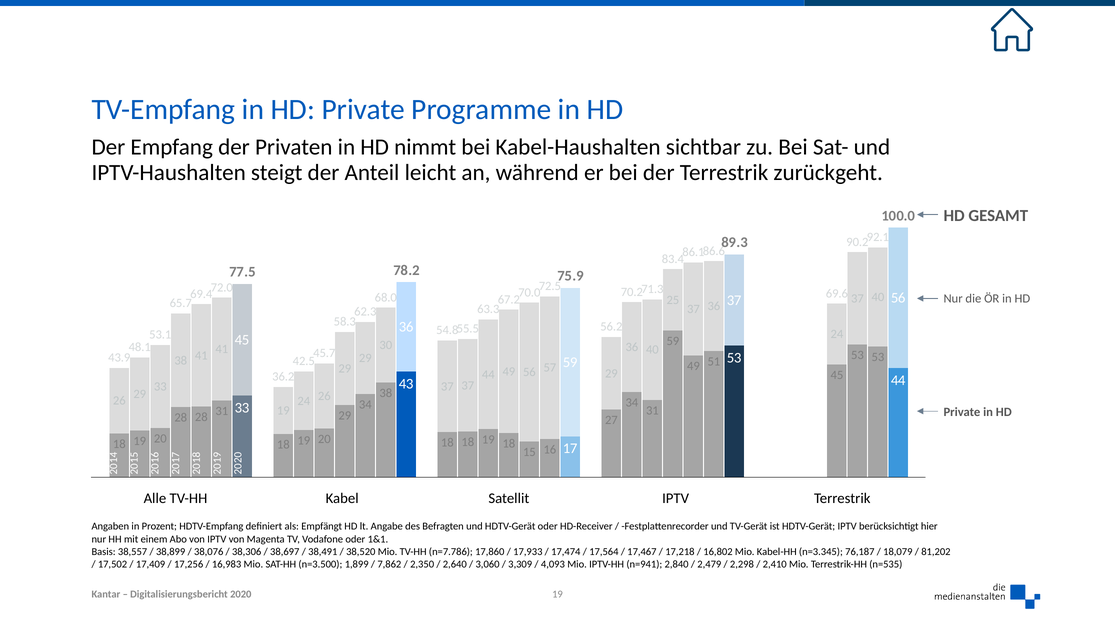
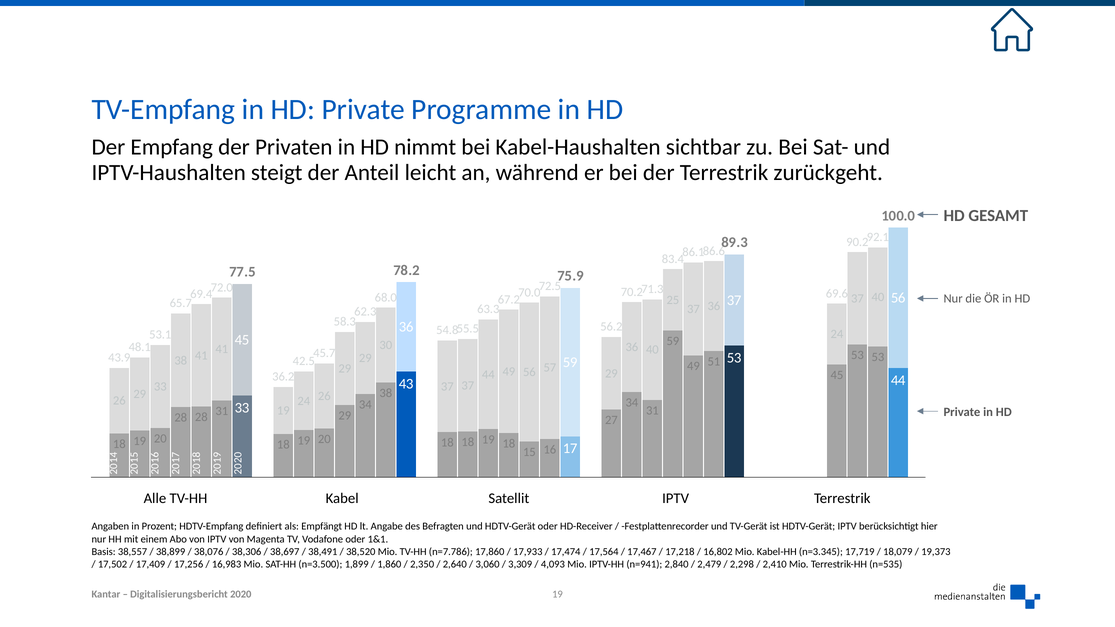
76,187: 76,187 -> 17,719
81,202: 81,202 -> 19,373
7,862: 7,862 -> 1,860
